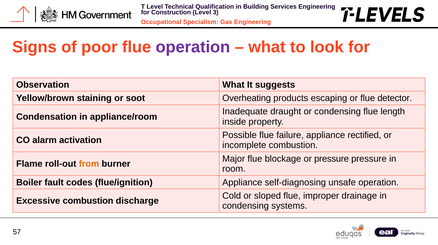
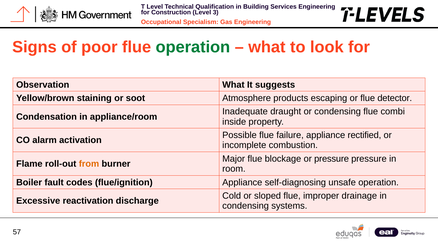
operation at (193, 47) colour: purple -> green
Overheating: Overheating -> Atmosphere
length: length -> combi
Excessive combustion: combustion -> reactivation
